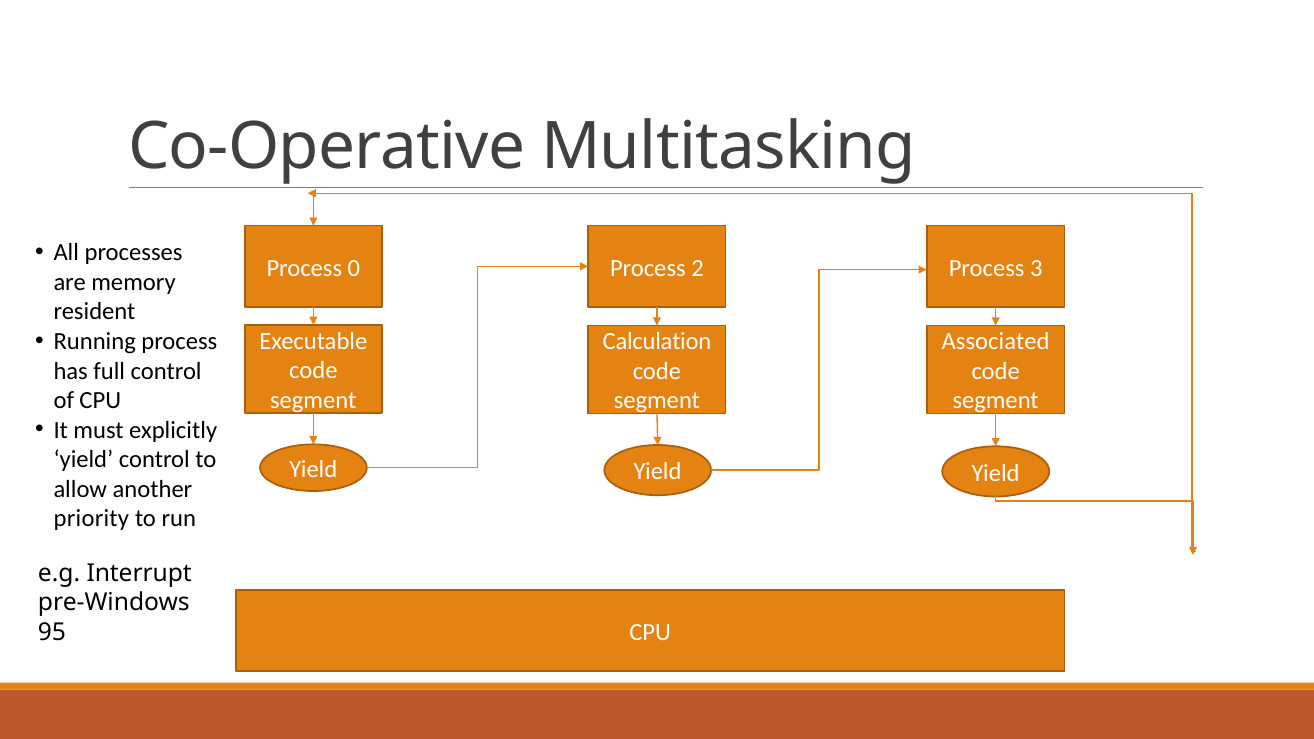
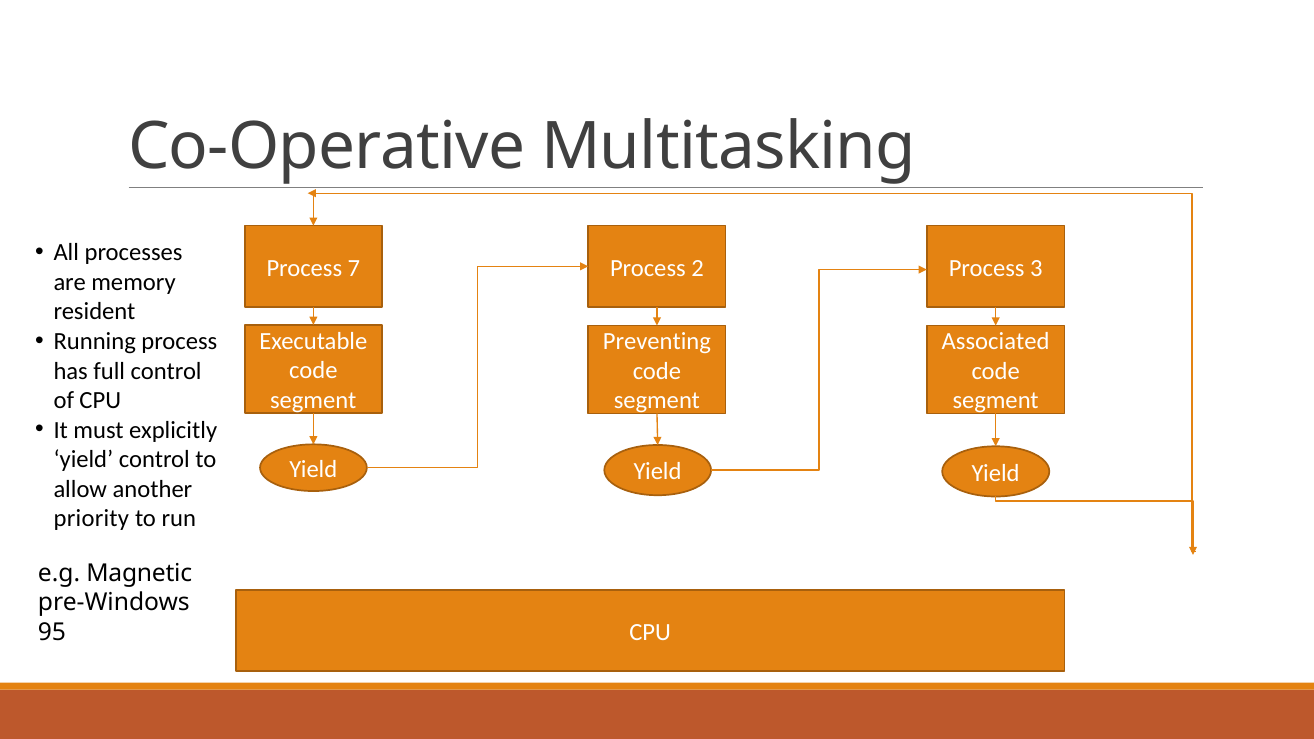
0: 0 -> 7
Calculation: Calculation -> Preventing
Interrupt: Interrupt -> Magnetic
